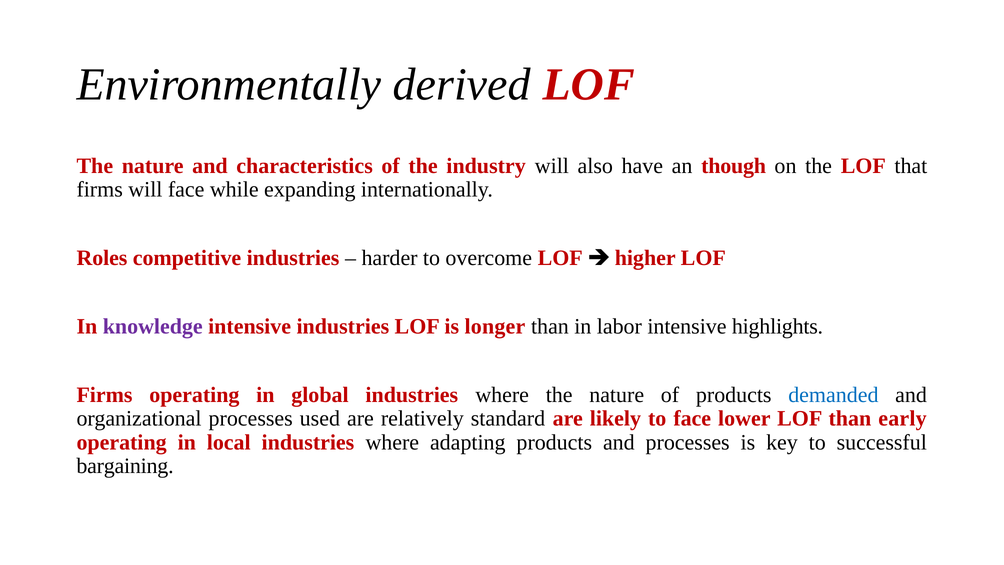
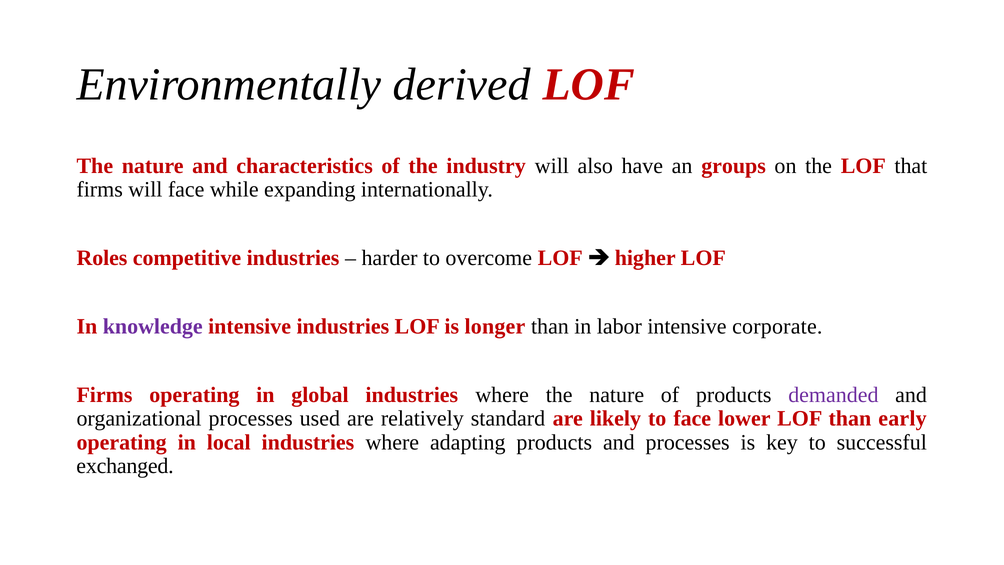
though: though -> groups
highlights: highlights -> corporate
demanded colour: blue -> purple
bargaining: bargaining -> exchanged
